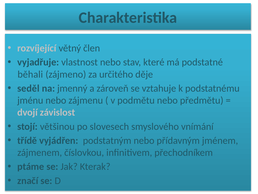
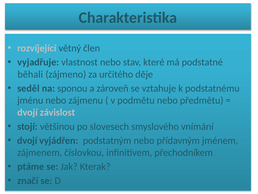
jmenný: jmenný -> sponou
třídě at (27, 140): třídě -> dvojí
